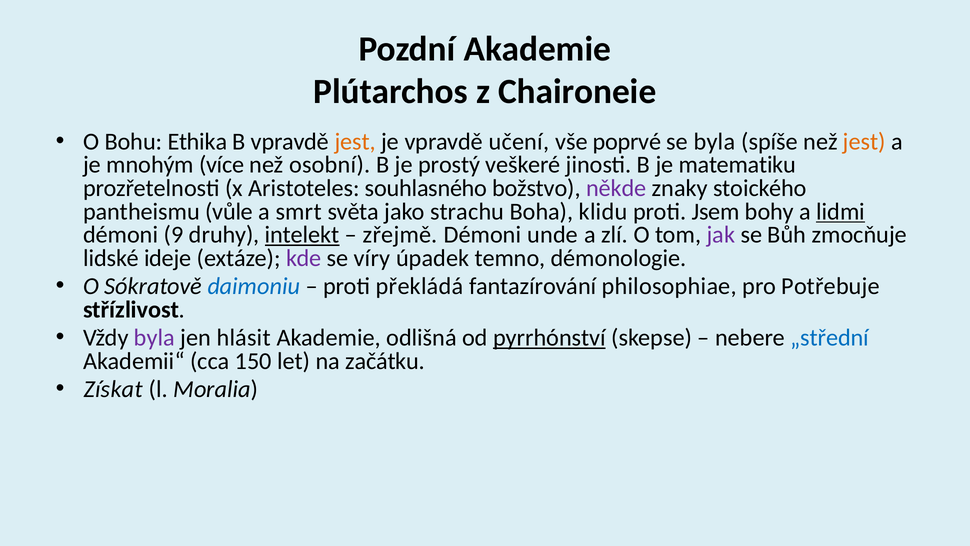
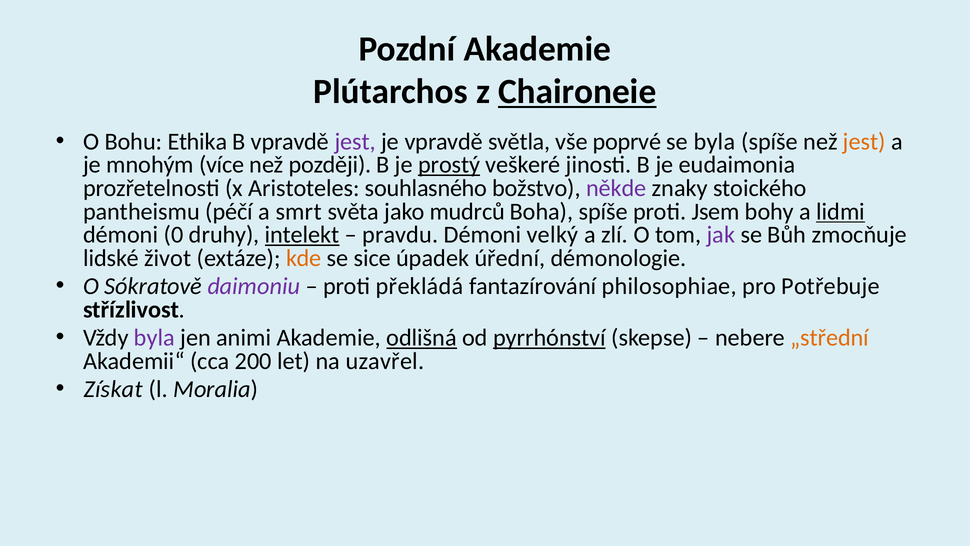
Chaironeie underline: none -> present
jest at (355, 142) colour: orange -> purple
učení: učení -> světla
osobní: osobní -> později
prostý underline: none -> present
matematiku: matematiku -> eudaimonia
vůle: vůle -> péčí
strachu: strachu -> mudrců
Boha klidu: klidu -> spíše
9: 9 -> 0
zřejmě: zřejmě -> pravdu
unde: unde -> velký
ideje: ideje -> život
kde colour: purple -> orange
víry: víry -> sice
temno: temno -> úřední
daimoniu colour: blue -> purple
hlásit: hlásit -> animi
odlišná underline: none -> present
„střední colour: blue -> orange
150: 150 -> 200
začátku: začátku -> uzavřel
